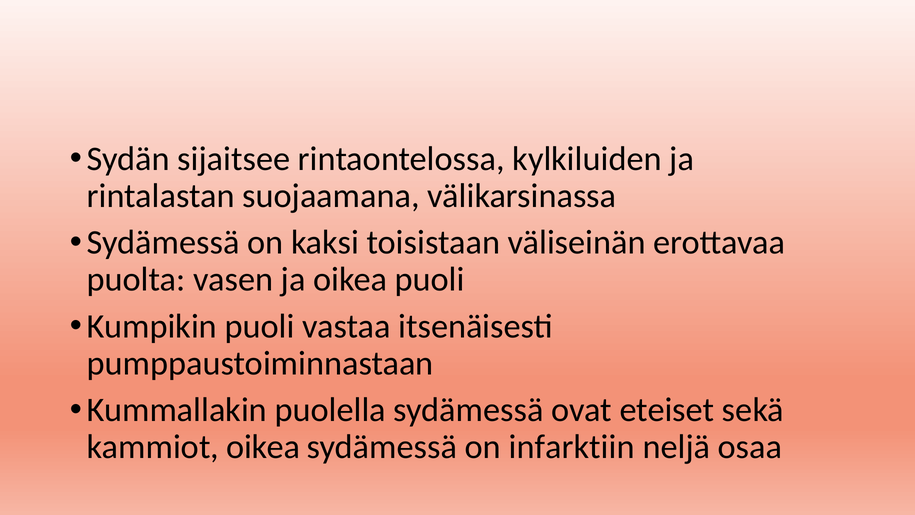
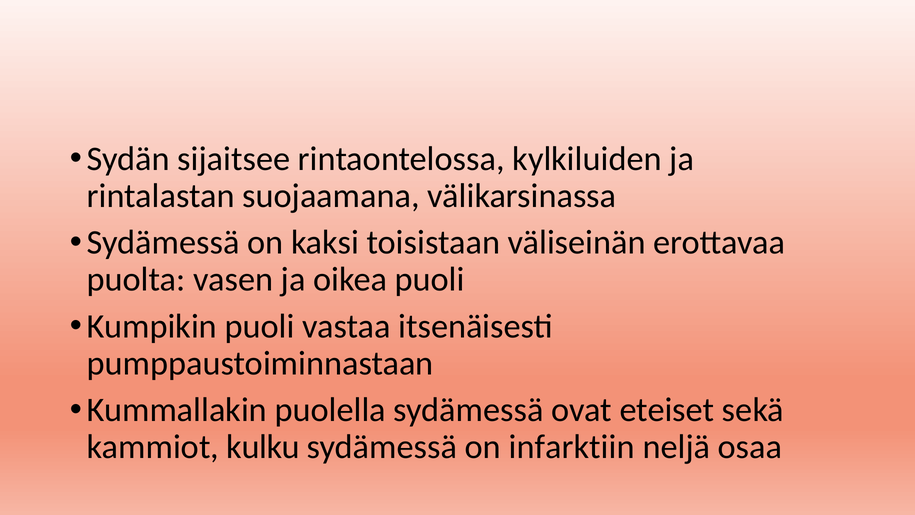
kammiot oikea: oikea -> kulku
